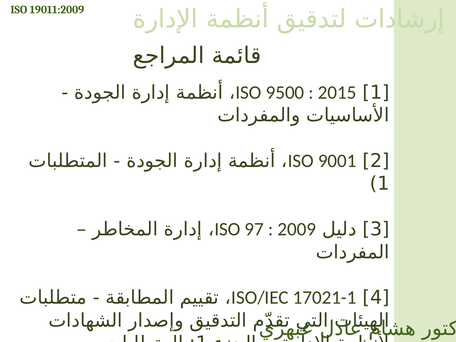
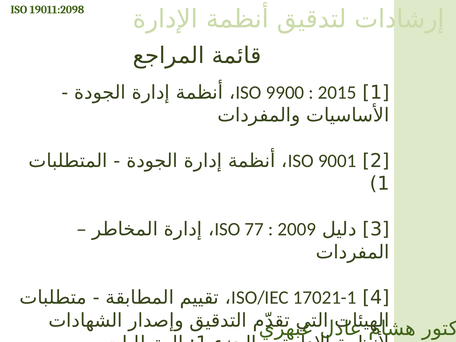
19011:2009: 19011:2009 -> 19011:2098
9500: 9500 -> 9900
97: 97 -> 77
